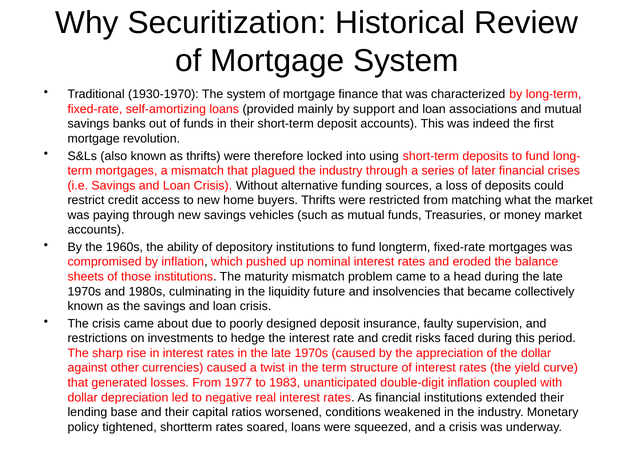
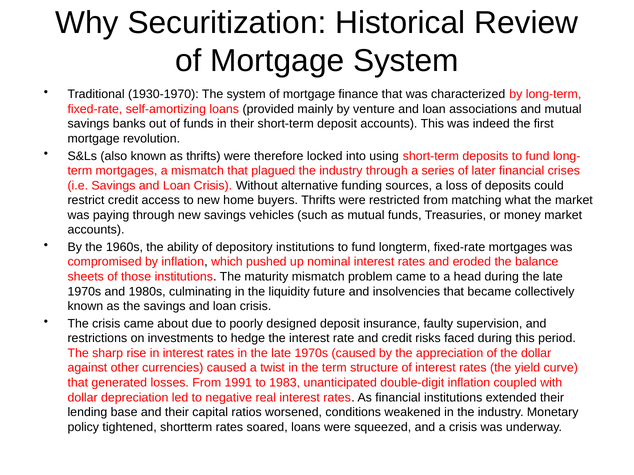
support: support -> venture
1977: 1977 -> 1991
